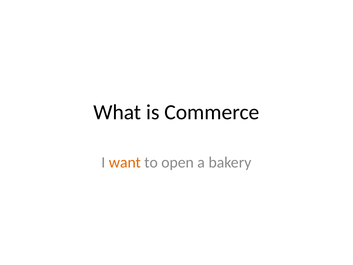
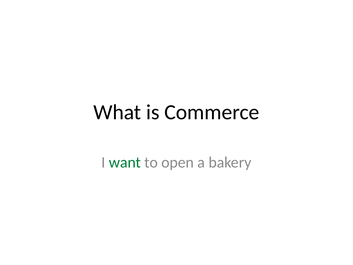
want colour: orange -> green
